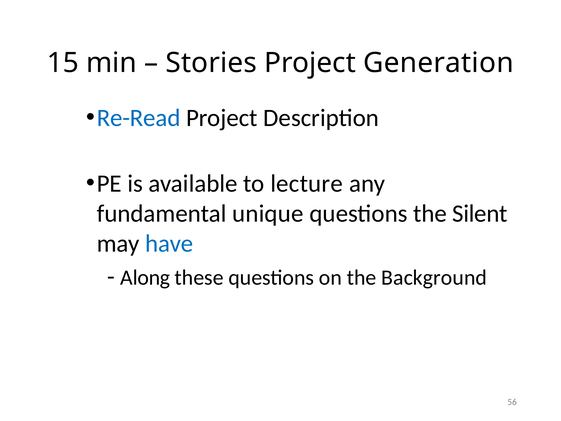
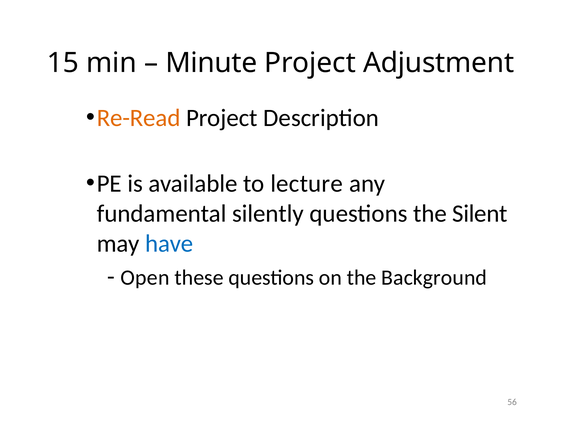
Stories: Stories -> Minute
Generation: Generation -> Adjustment
Re-Read colour: blue -> orange
unique: unique -> silently
Along: Along -> Open
